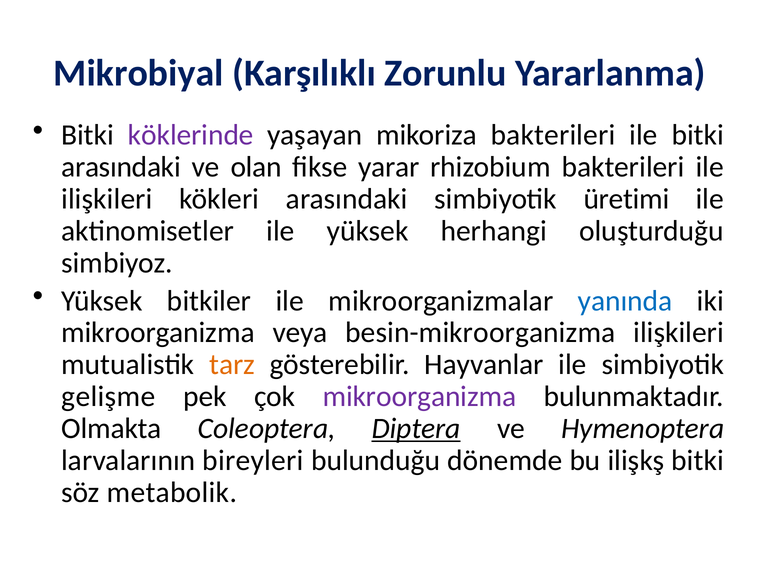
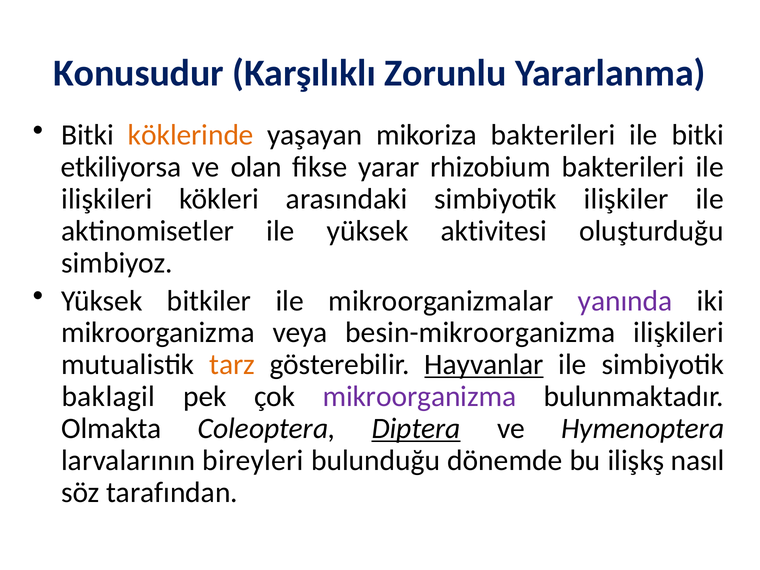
Mikrobiyal: Mikrobiyal -> Konusudur
köklerinde colour: purple -> orange
arasındaki at (121, 167): arasındaki -> etkiliyorsa
üretimi: üretimi -> ilişkiler
herhangi: herhangi -> aktivitesi
yanında colour: blue -> purple
Hayvanlar underline: none -> present
gelişme: gelişme -> baklagil
ilişkş bitki: bitki -> nasıl
metabolik: metabolik -> tarafından
